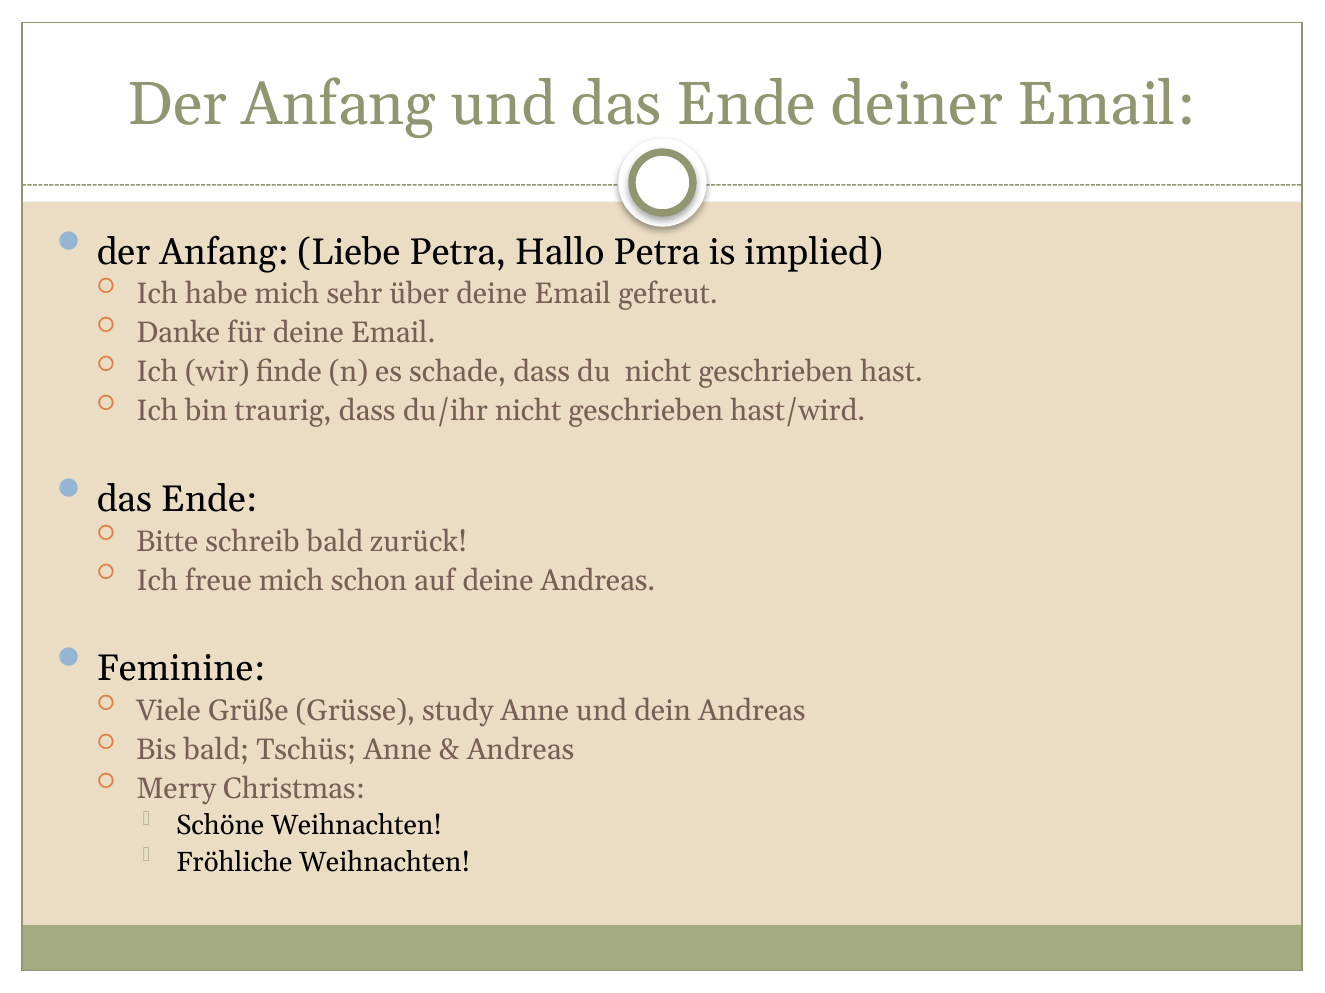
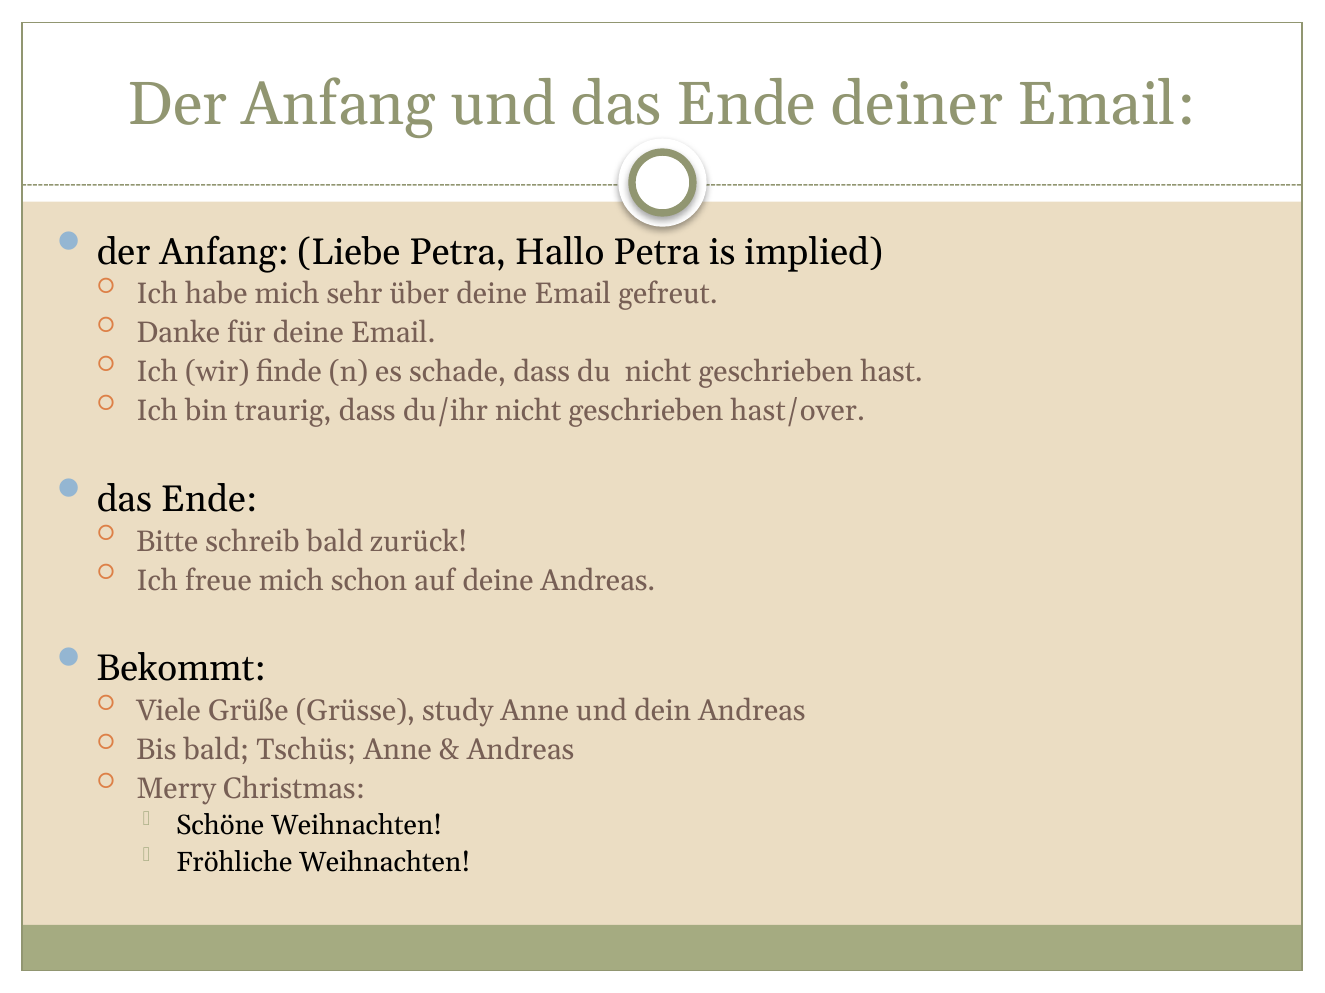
hast/wird: hast/wird -> hast/over
Feminine: Feminine -> Bekommt
